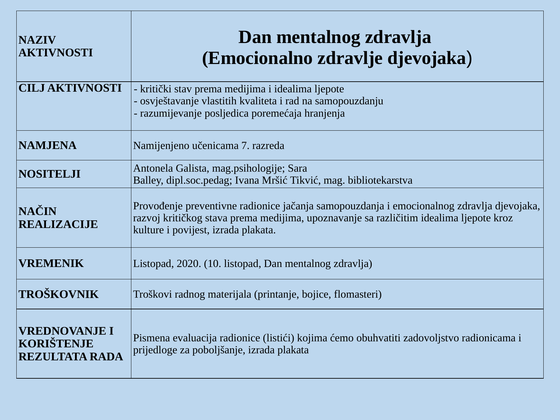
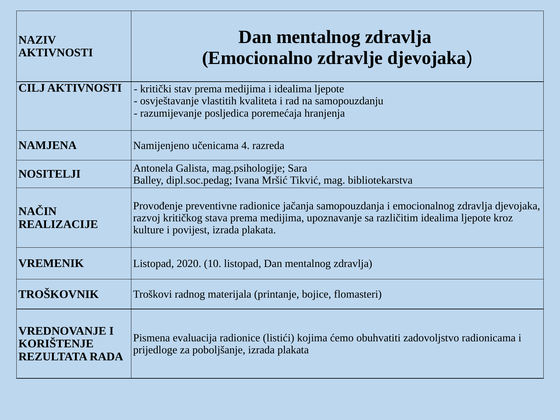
7: 7 -> 4
